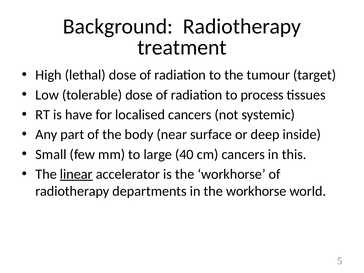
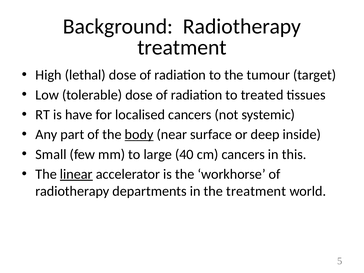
process: process -> treated
body underline: none -> present
in the workhorse: workhorse -> treatment
